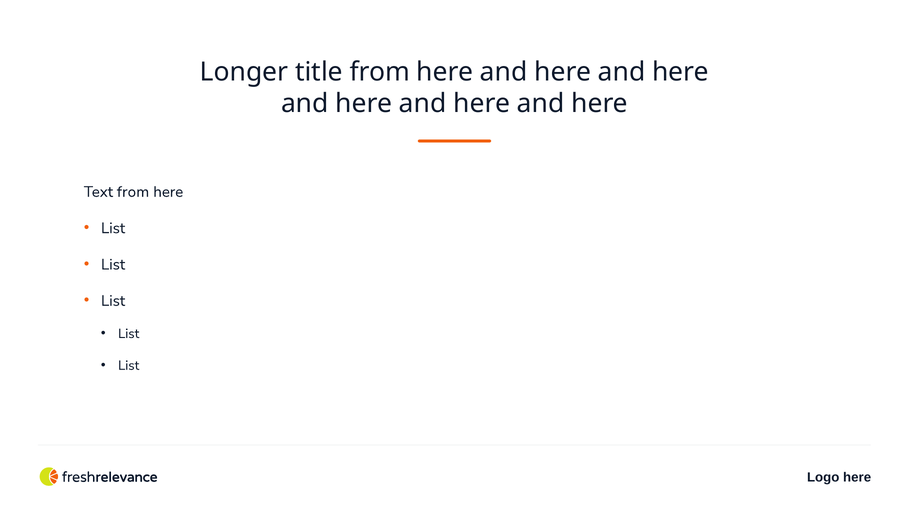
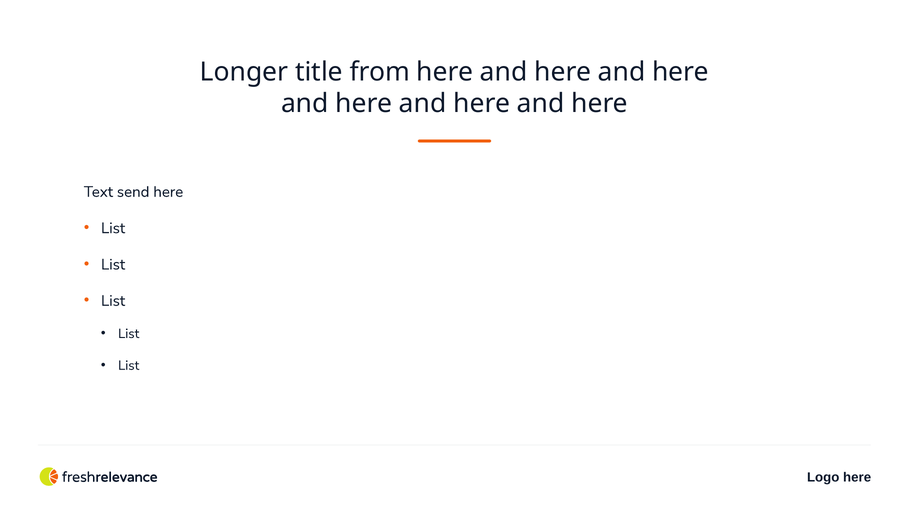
Text from: from -> send
